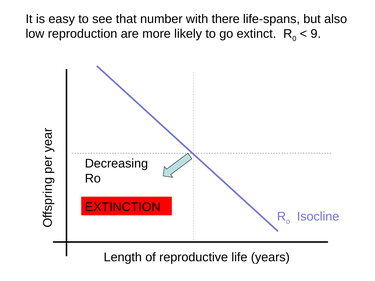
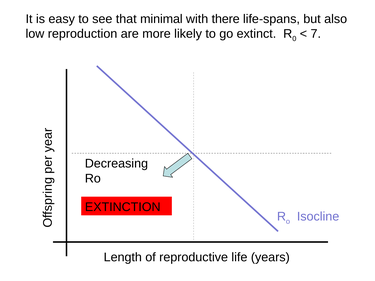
number: number -> minimal
9: 9 -> 7
